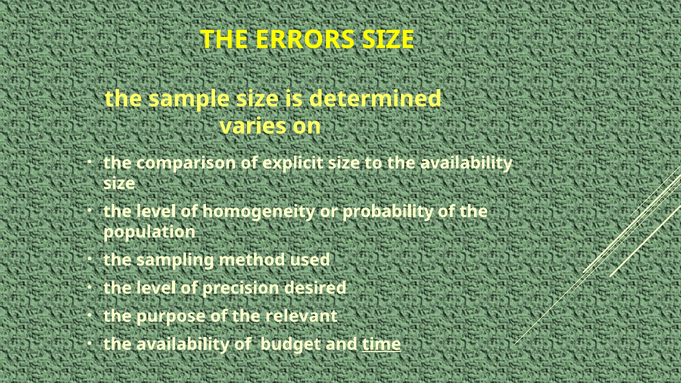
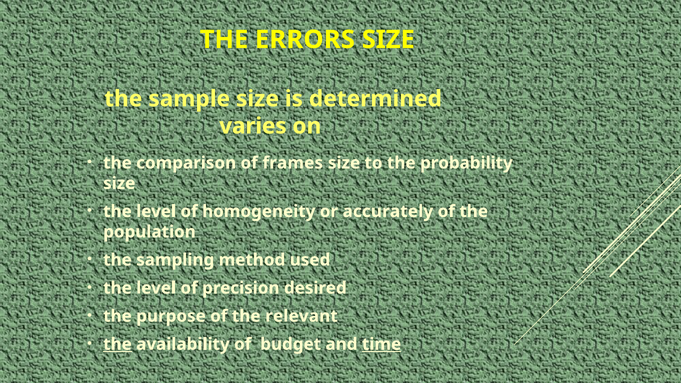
explicit: explicit -> frames
to the availability: availability -> probability
probability: probability -> accurately
the at (117, 344) underline: none -> present
